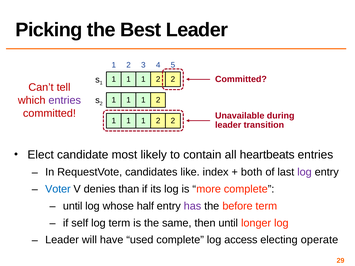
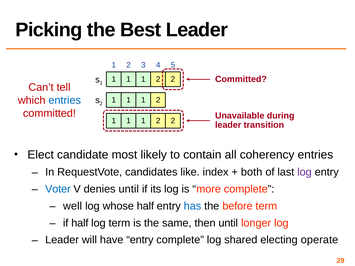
entries at (65, 100) colour: purple -> blue
heartbeats: heartbeats -> coherency
denies than: than -> until
until at (73, 206): until -> well
has colour: purple -> blue
if self: self -> half
have used: used -> entry
access: access -> shared
